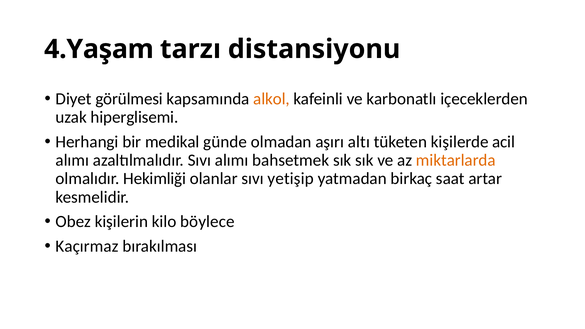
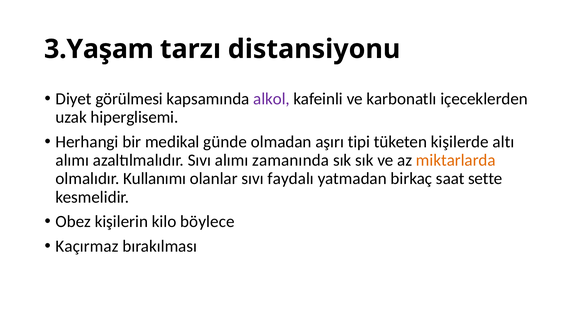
4.Yaşam: 4.Yaşam -> 3.Yaşam
alkol colour: orange -> purple
altı: altı -> tipi
acil: acil -> altı
bahsetmek: bahsetmek -> zamanında
Hekimliği: Hekimliği -> Kullanımı
yetişip: yetişip -> faydalı
artar: artar -> sette
